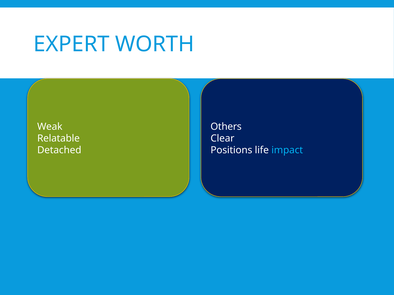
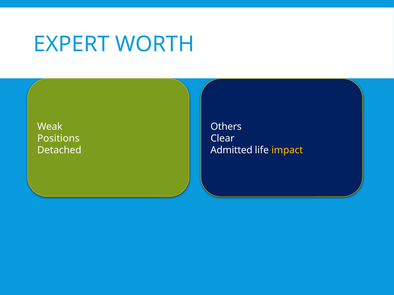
Relatable: Relatable -> Positions
Positions: Positions -> Admitted
impact colour: light blue -> yellow
